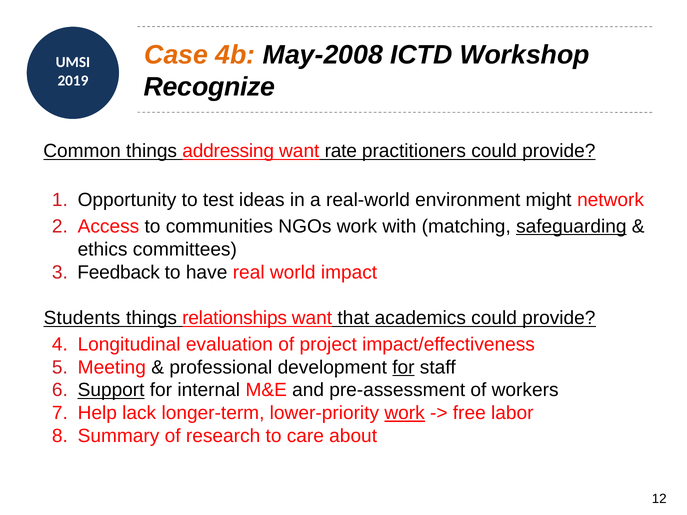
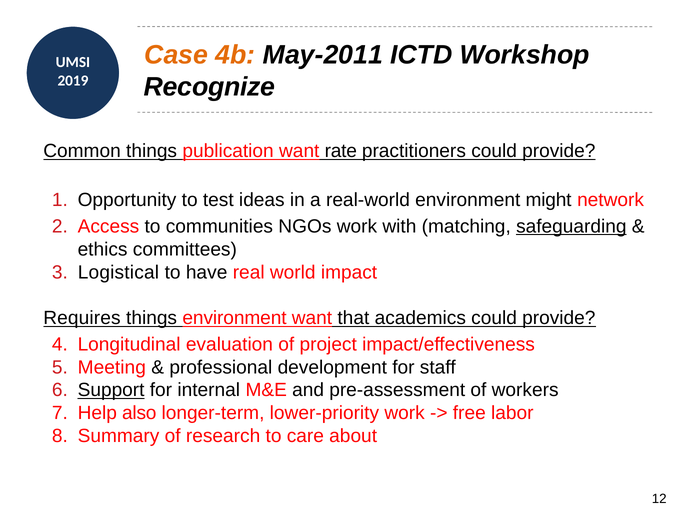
May-2008: May-2008 -> May-2011
addressing: addressing -> publication
Feedback: Feedback -> Logistical
Students: Students -> Requires
things relationships: relationships -> environment
for at (403, 367) underline: present -> none
lack: lack -> also
work at (405, 413) underline: present -> none
